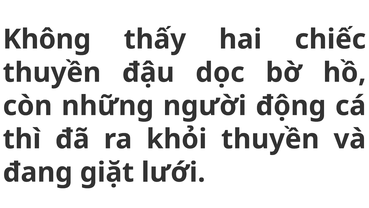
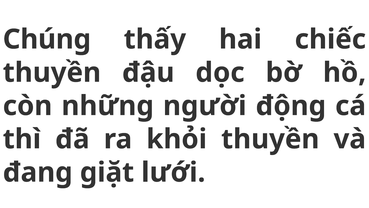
Không: Không -> Chúng
